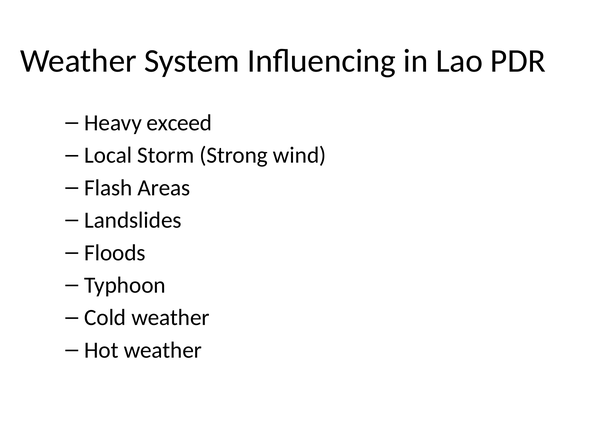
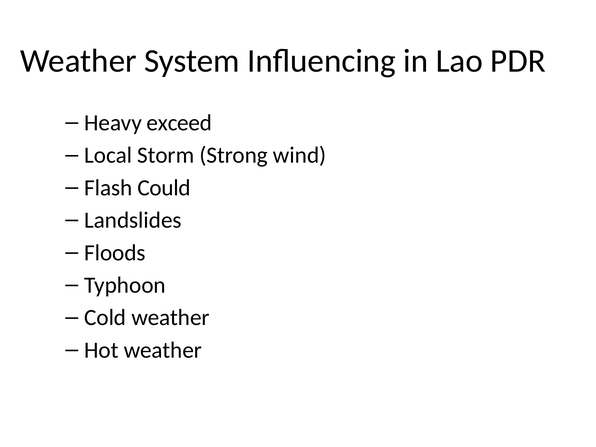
Areas: Areas -> Could
